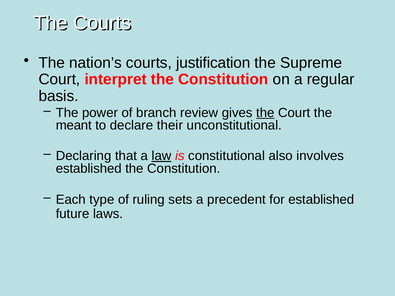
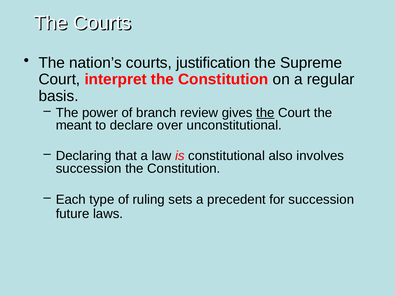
their: their -> over
law underline: present -> none
established at (89, 169): established -> succession
for established: established -> succession
